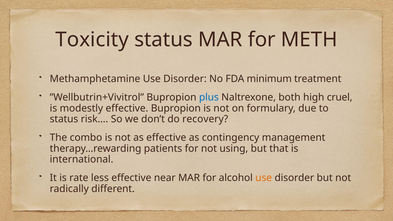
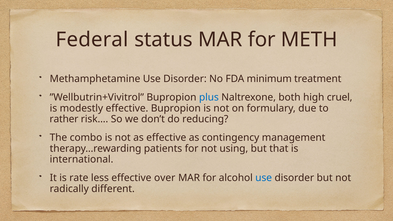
Toxicity: Toxicity -> Federal
status at (64, 119): status -> rather
recovery: recovery -> reducing
near: near -> over
use at (264, 178) colour: orange -> blue
